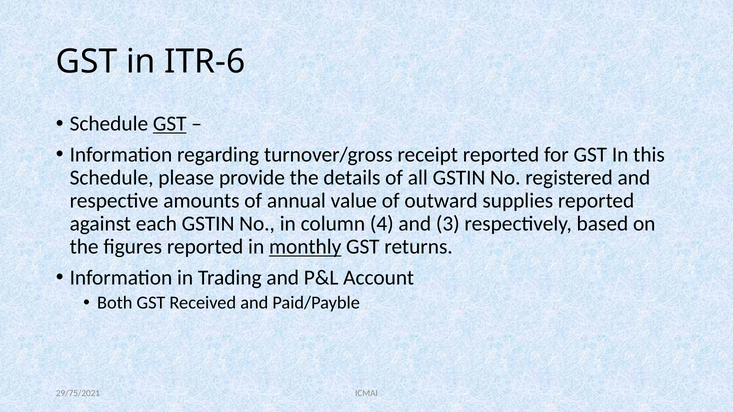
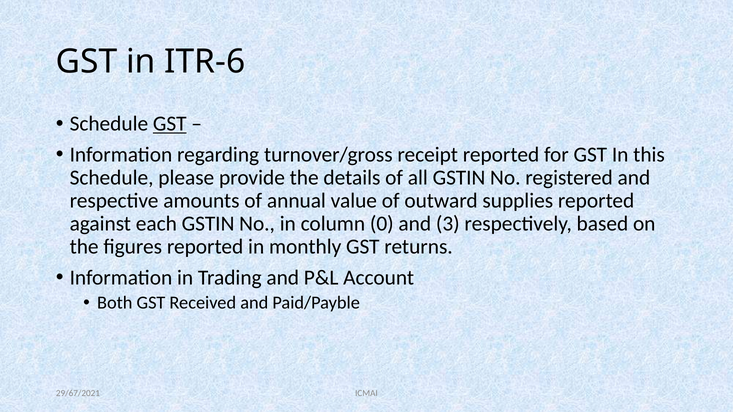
4: 4 -> 0
monthly underline: present -> none
29/75/2021: 29/75/2021 -> 29/67/2021
